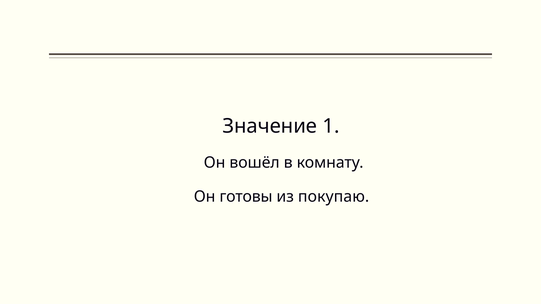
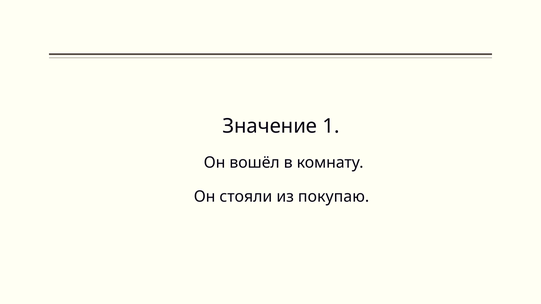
готовы: готовы -> стояли
